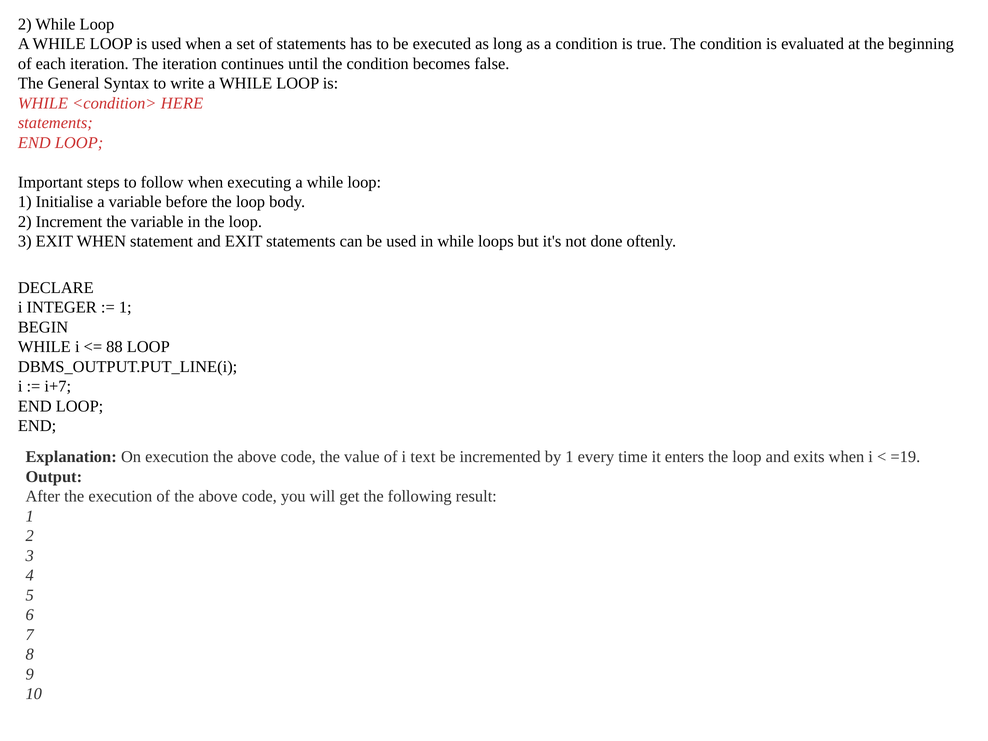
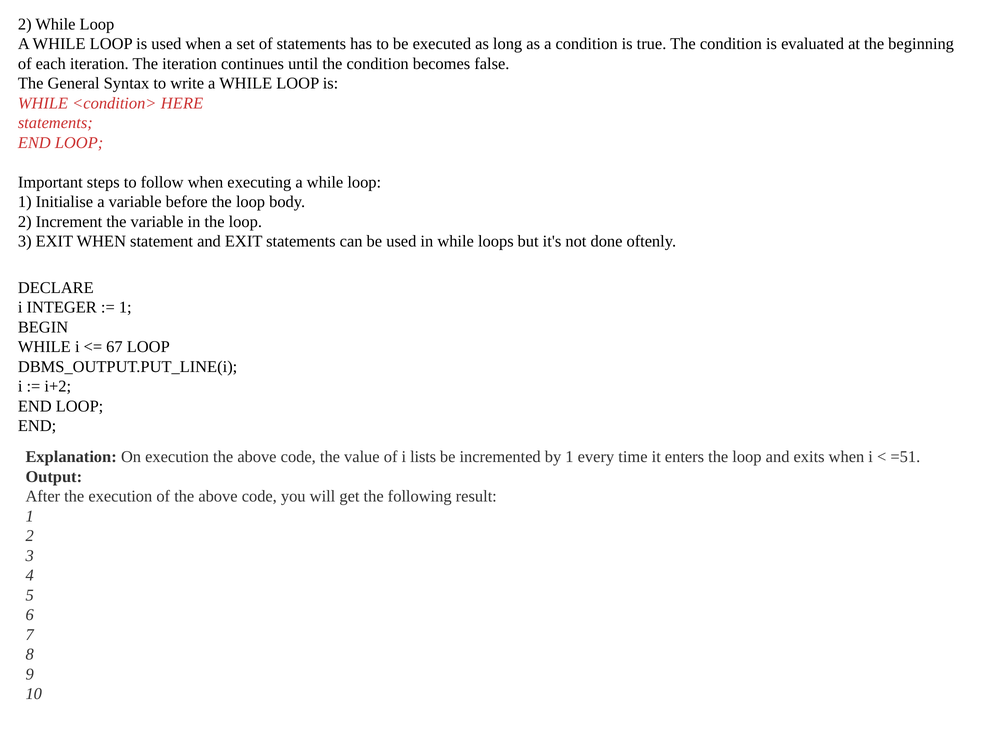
88: 88 -> 67
i+7: i+7 -> i+2
text: text -> lists
=19: =19 -> =51
